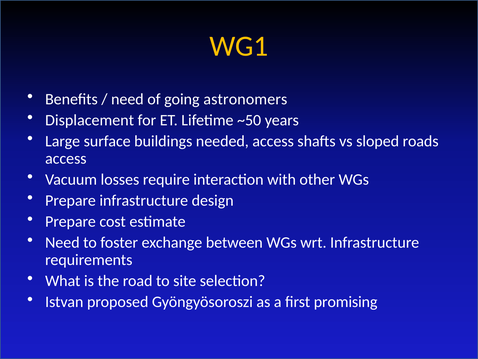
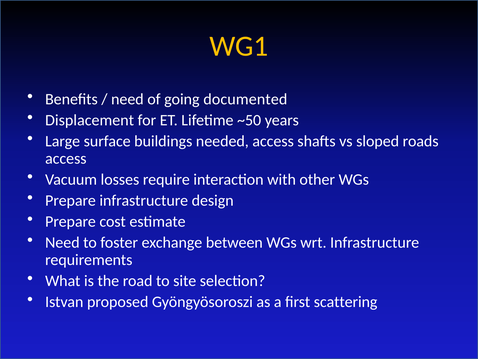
astronomers: astronomers -> documented
promising: promising -> scattering
